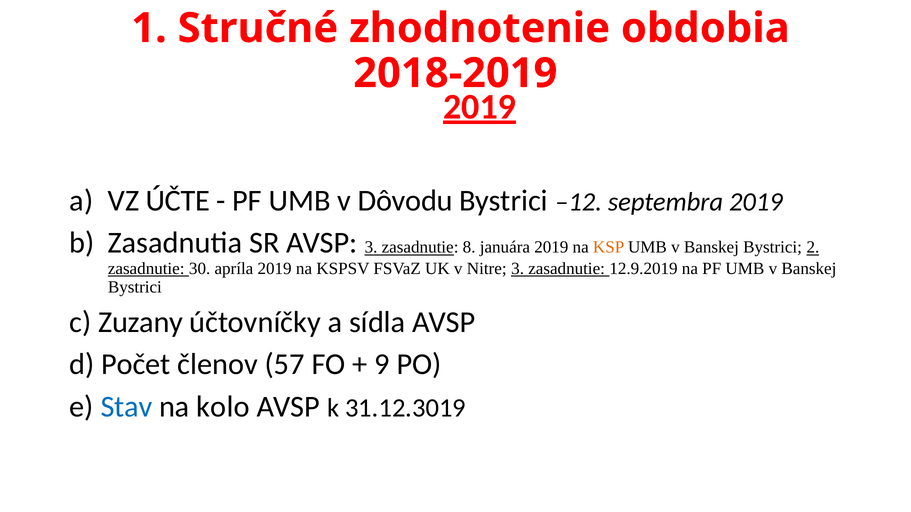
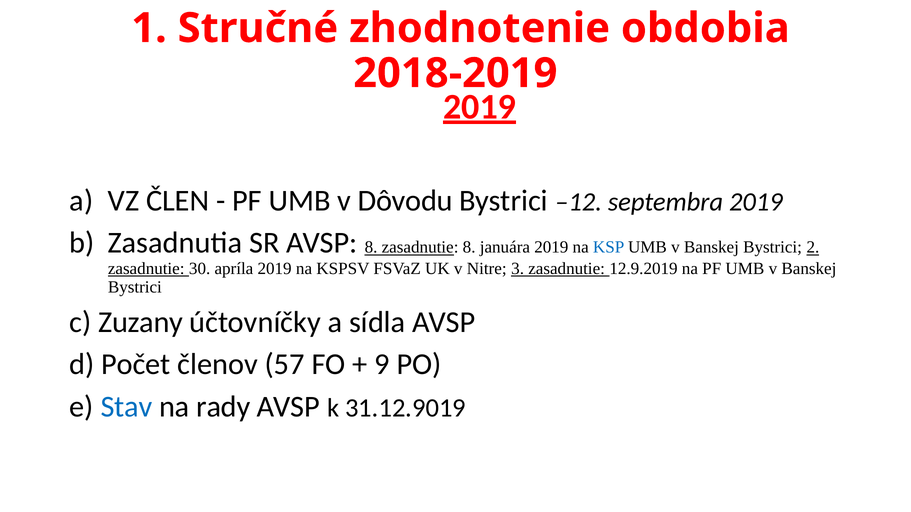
ÚČTE: ÚČTE -> ČLEN
AVSP 3: 3 -> 8
KSP colour: orange -> blue
kolo: kolo -> rady
31.12.3019: 31.12.3019 -> 31.12.9019
